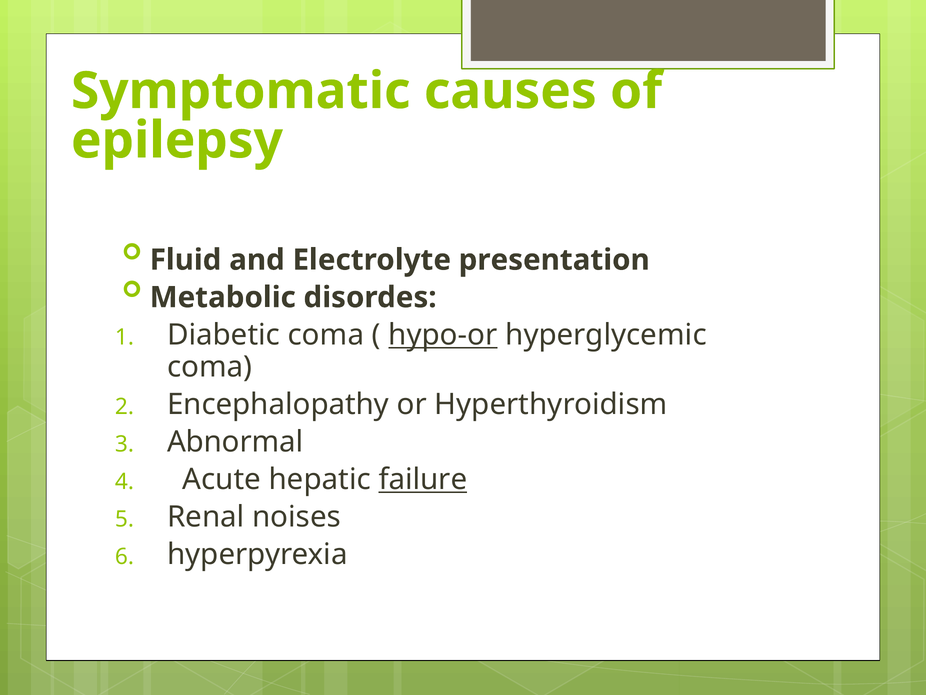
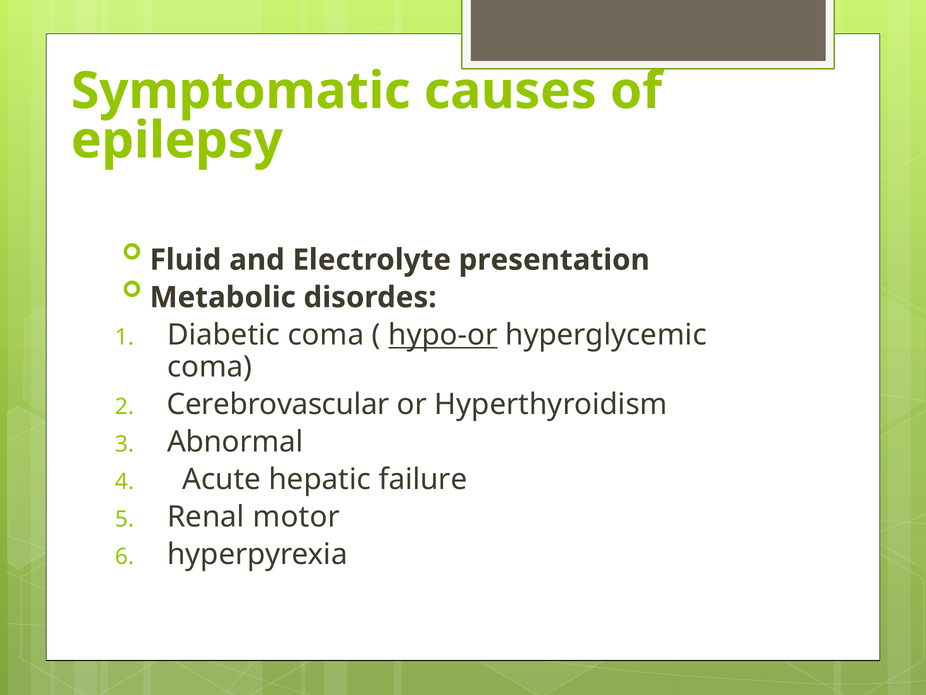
Encephalopathy: Encephalopathy -> Cerebrovascular
failure underline: present -> none
noises: noises -> motor
